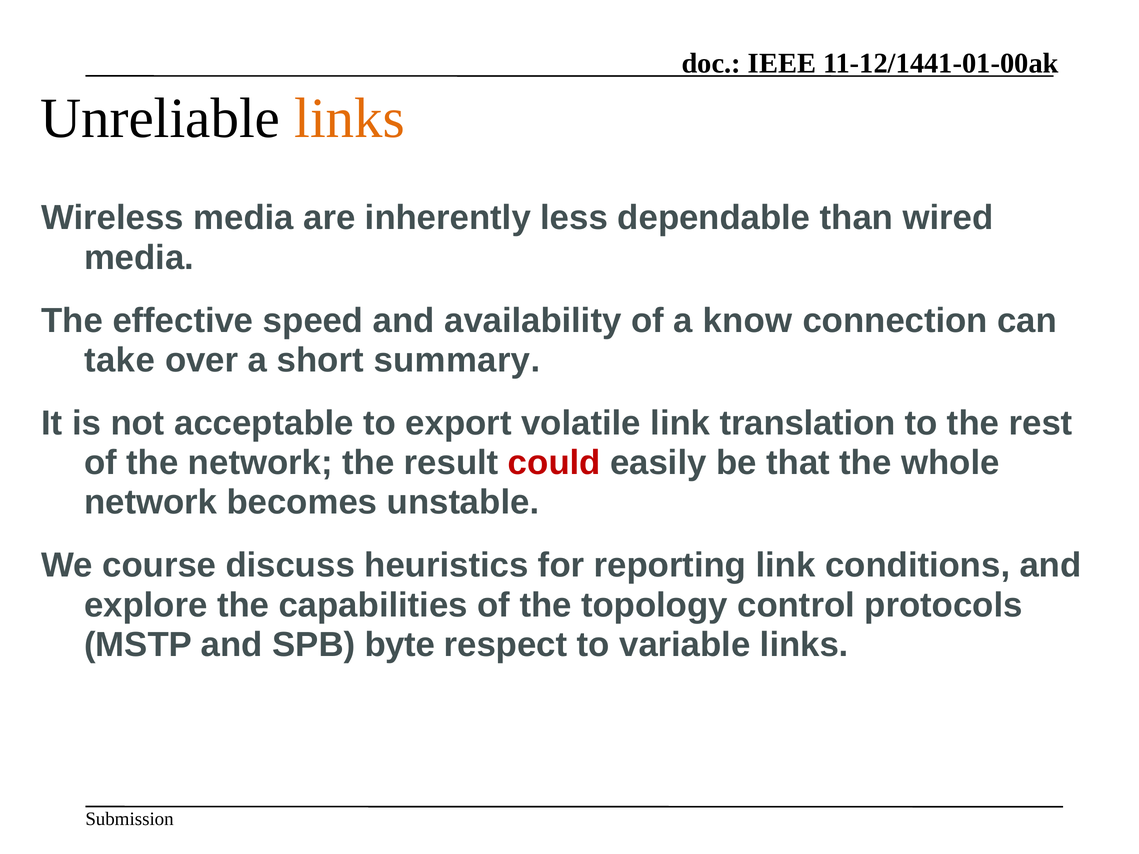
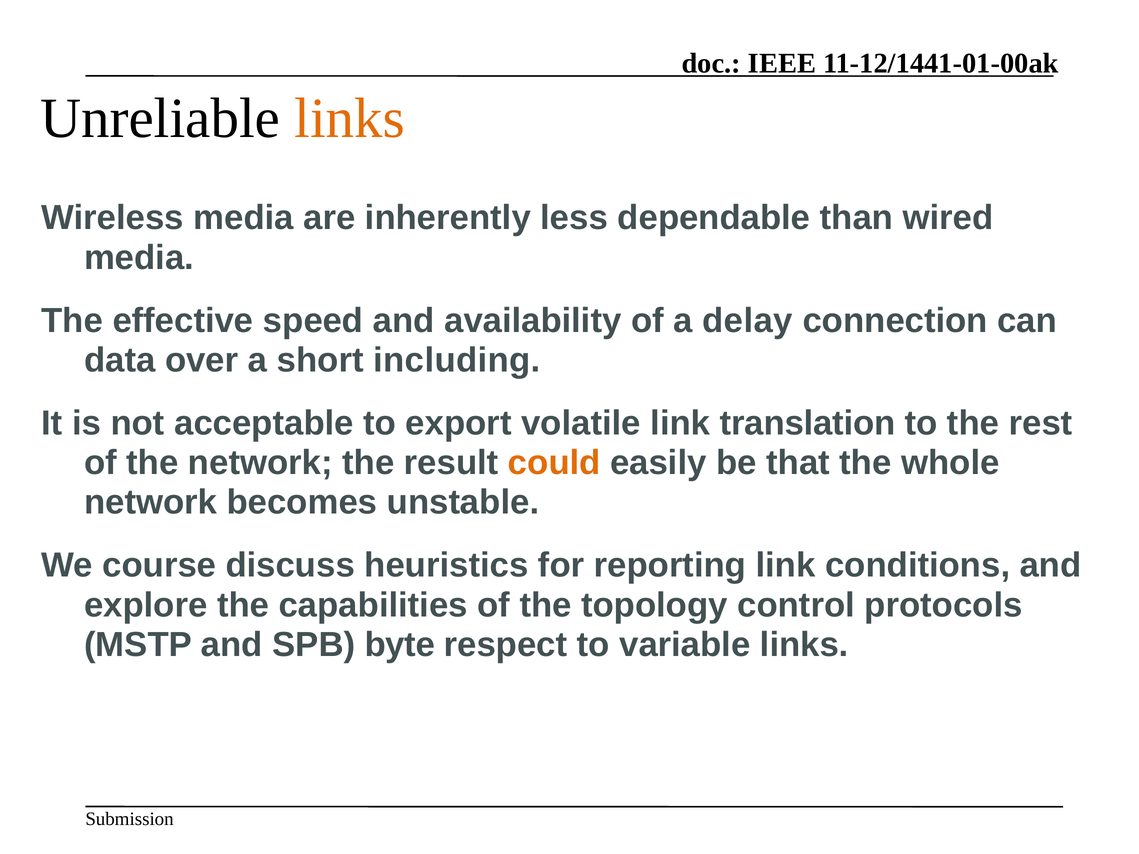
know: know -> delay
take: take -> data
summary: summary -> including
could colour: red -> orange
